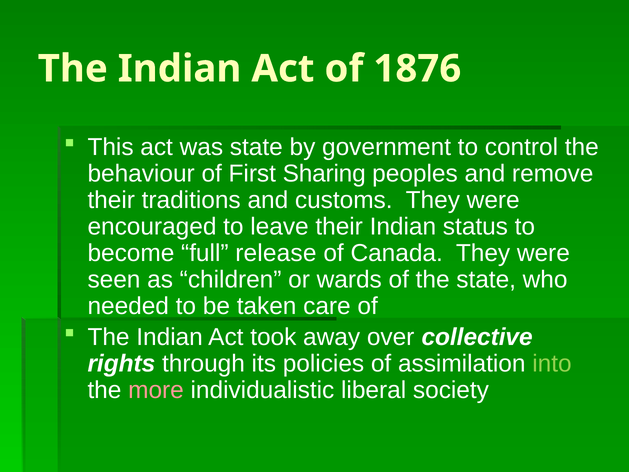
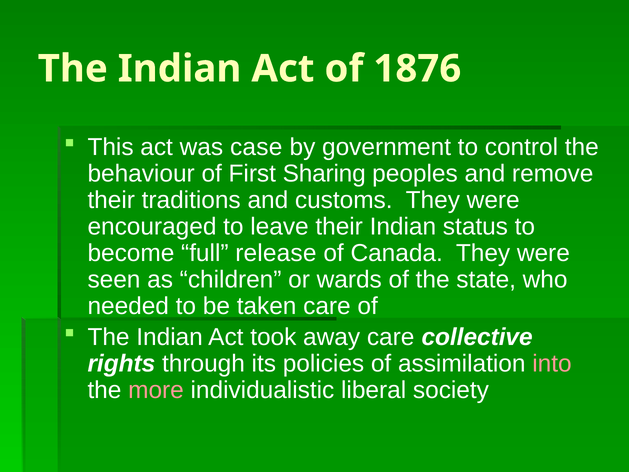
was state: state -> case
away over: over -> care
into colour: light green -> pink
